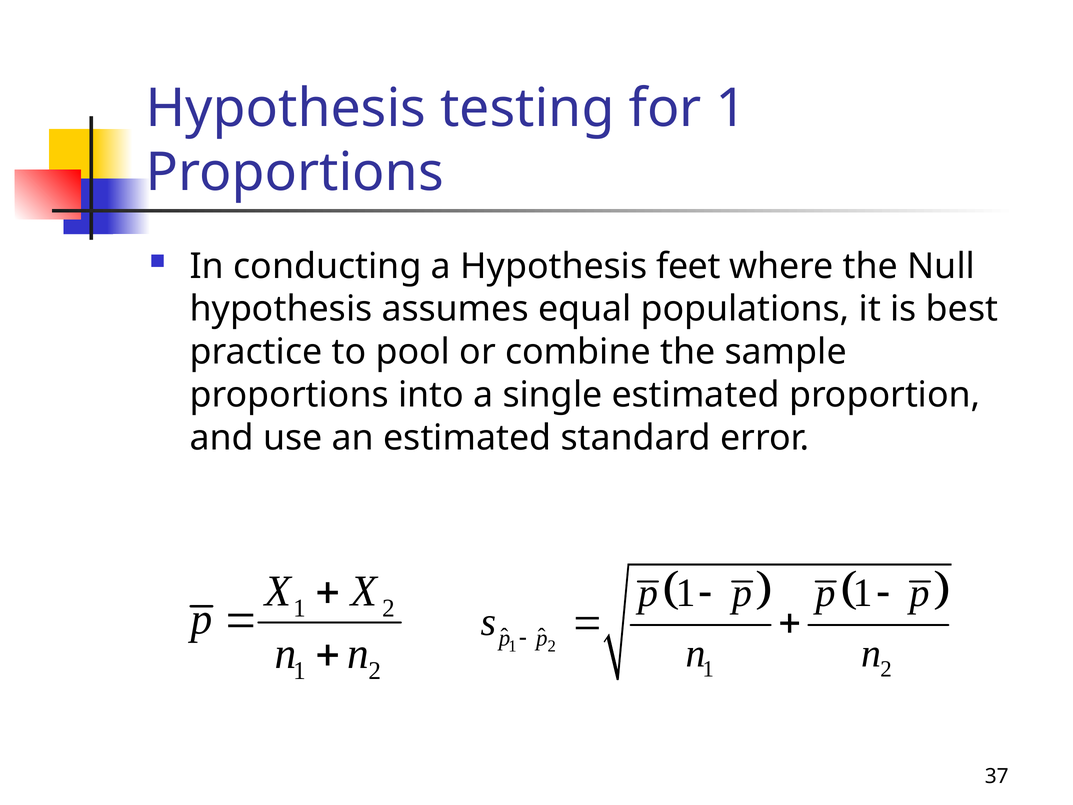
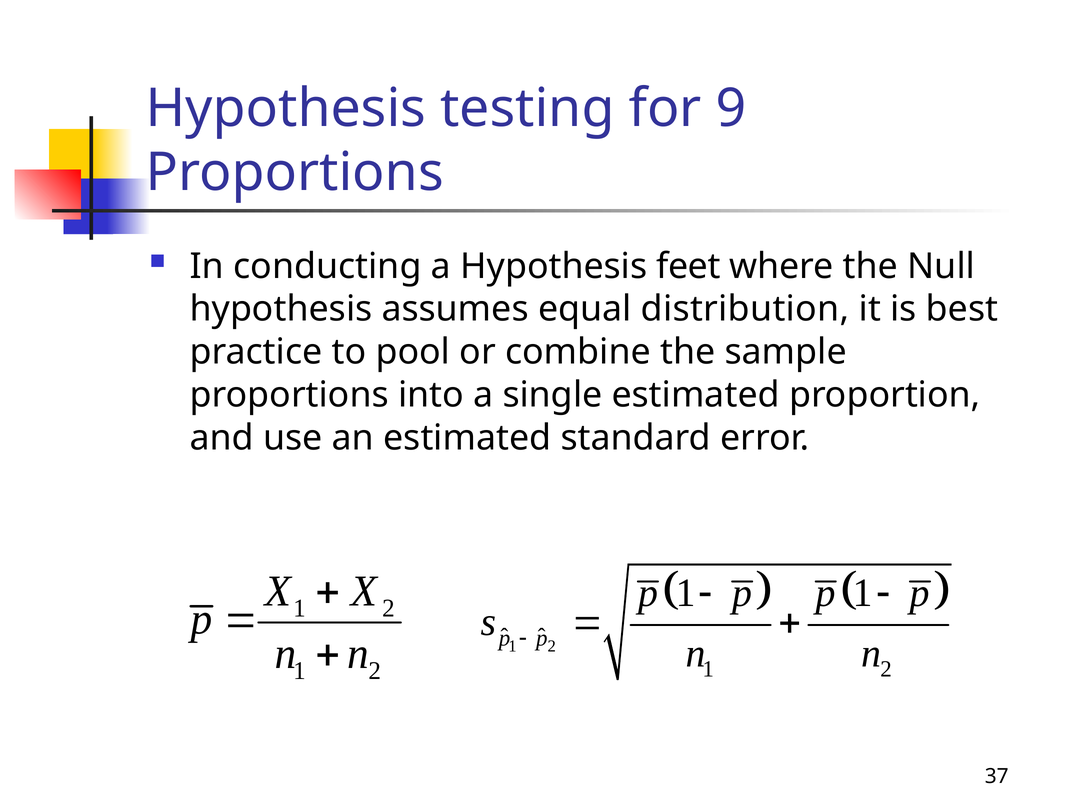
for 1: 1 -> 9
populations: populations -> distribution
